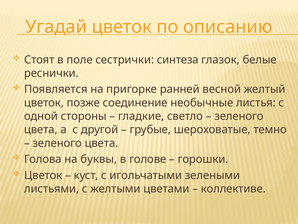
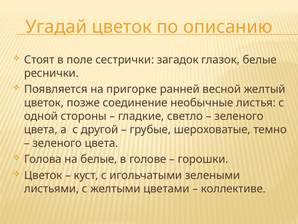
синтеза: синтеза -> загадок
на буквы: буквы -> белые
